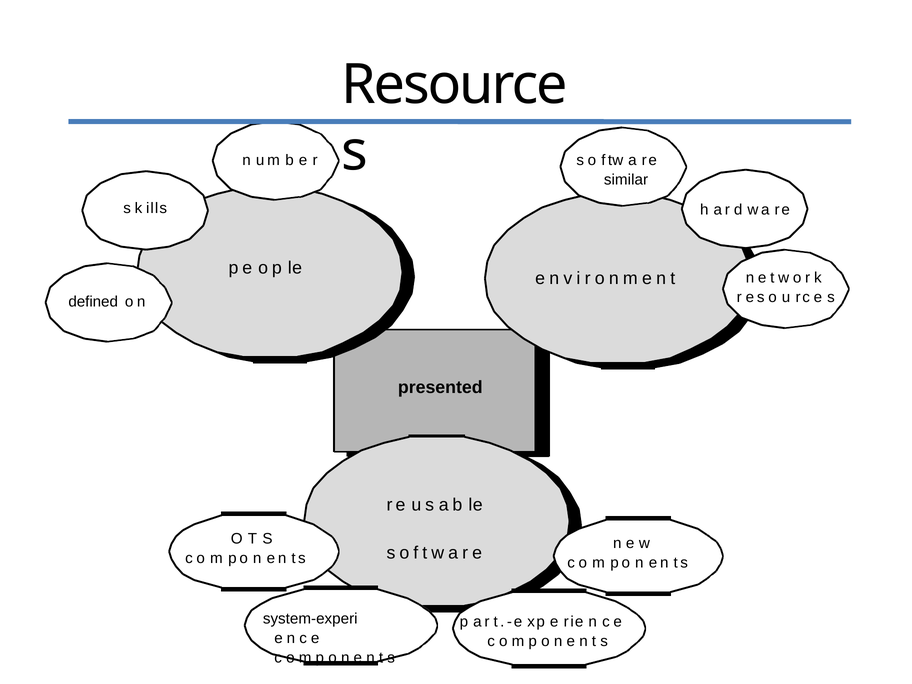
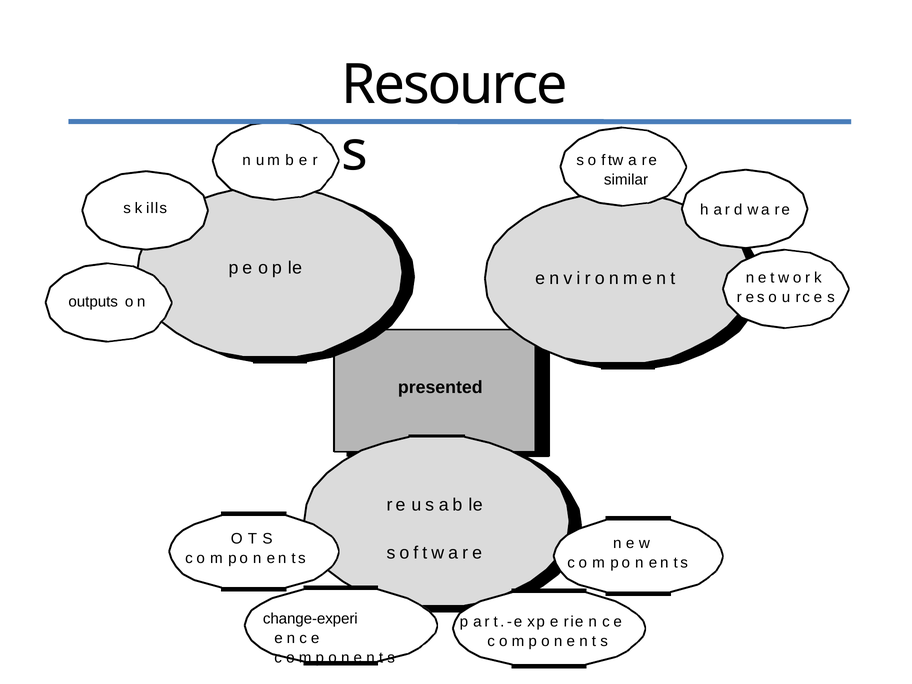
defined: defined -> outputs
system-experi: system-experi -> change-experi
